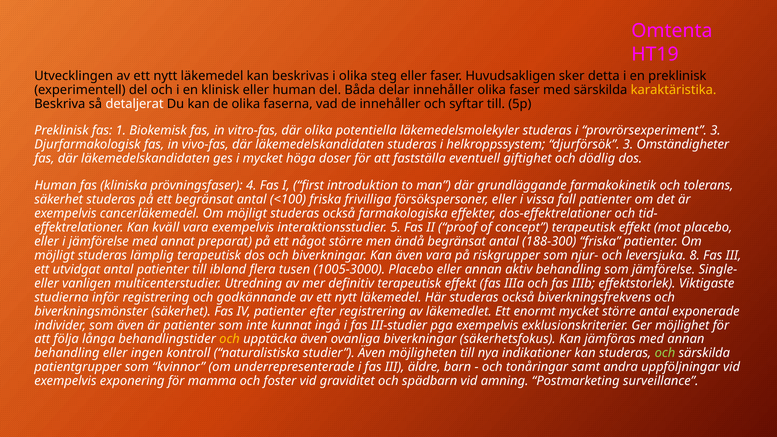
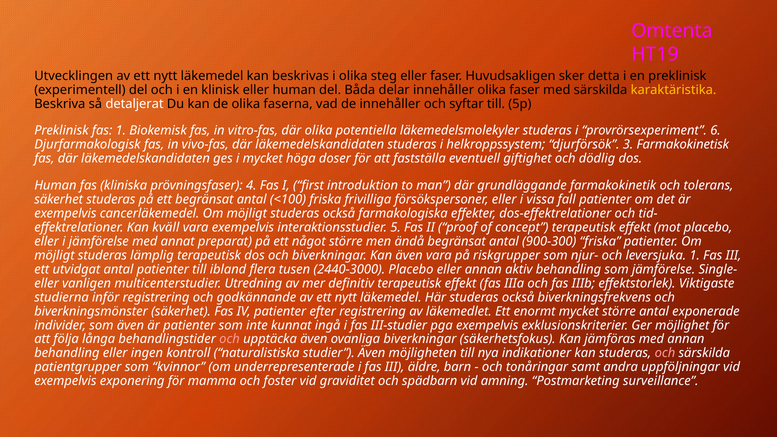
provrörsexperiment 3: 3 -> 6
Omständigheter: Omständigheter -> Farmakokinetisk
188-300: 188-300 -> 900-300
leversjuka 8: 8 -> 1
1005-3000: 1005-3000 -> 2440-3000
och at (230, 339) colour: yellow -> pink
och at (665, 353) colour: light green -> pink
